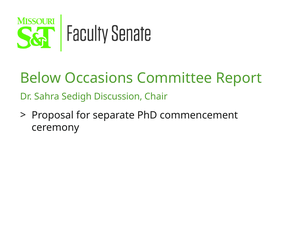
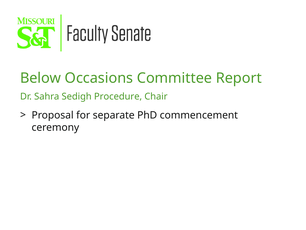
Discussion: Discussion -> Procedure
